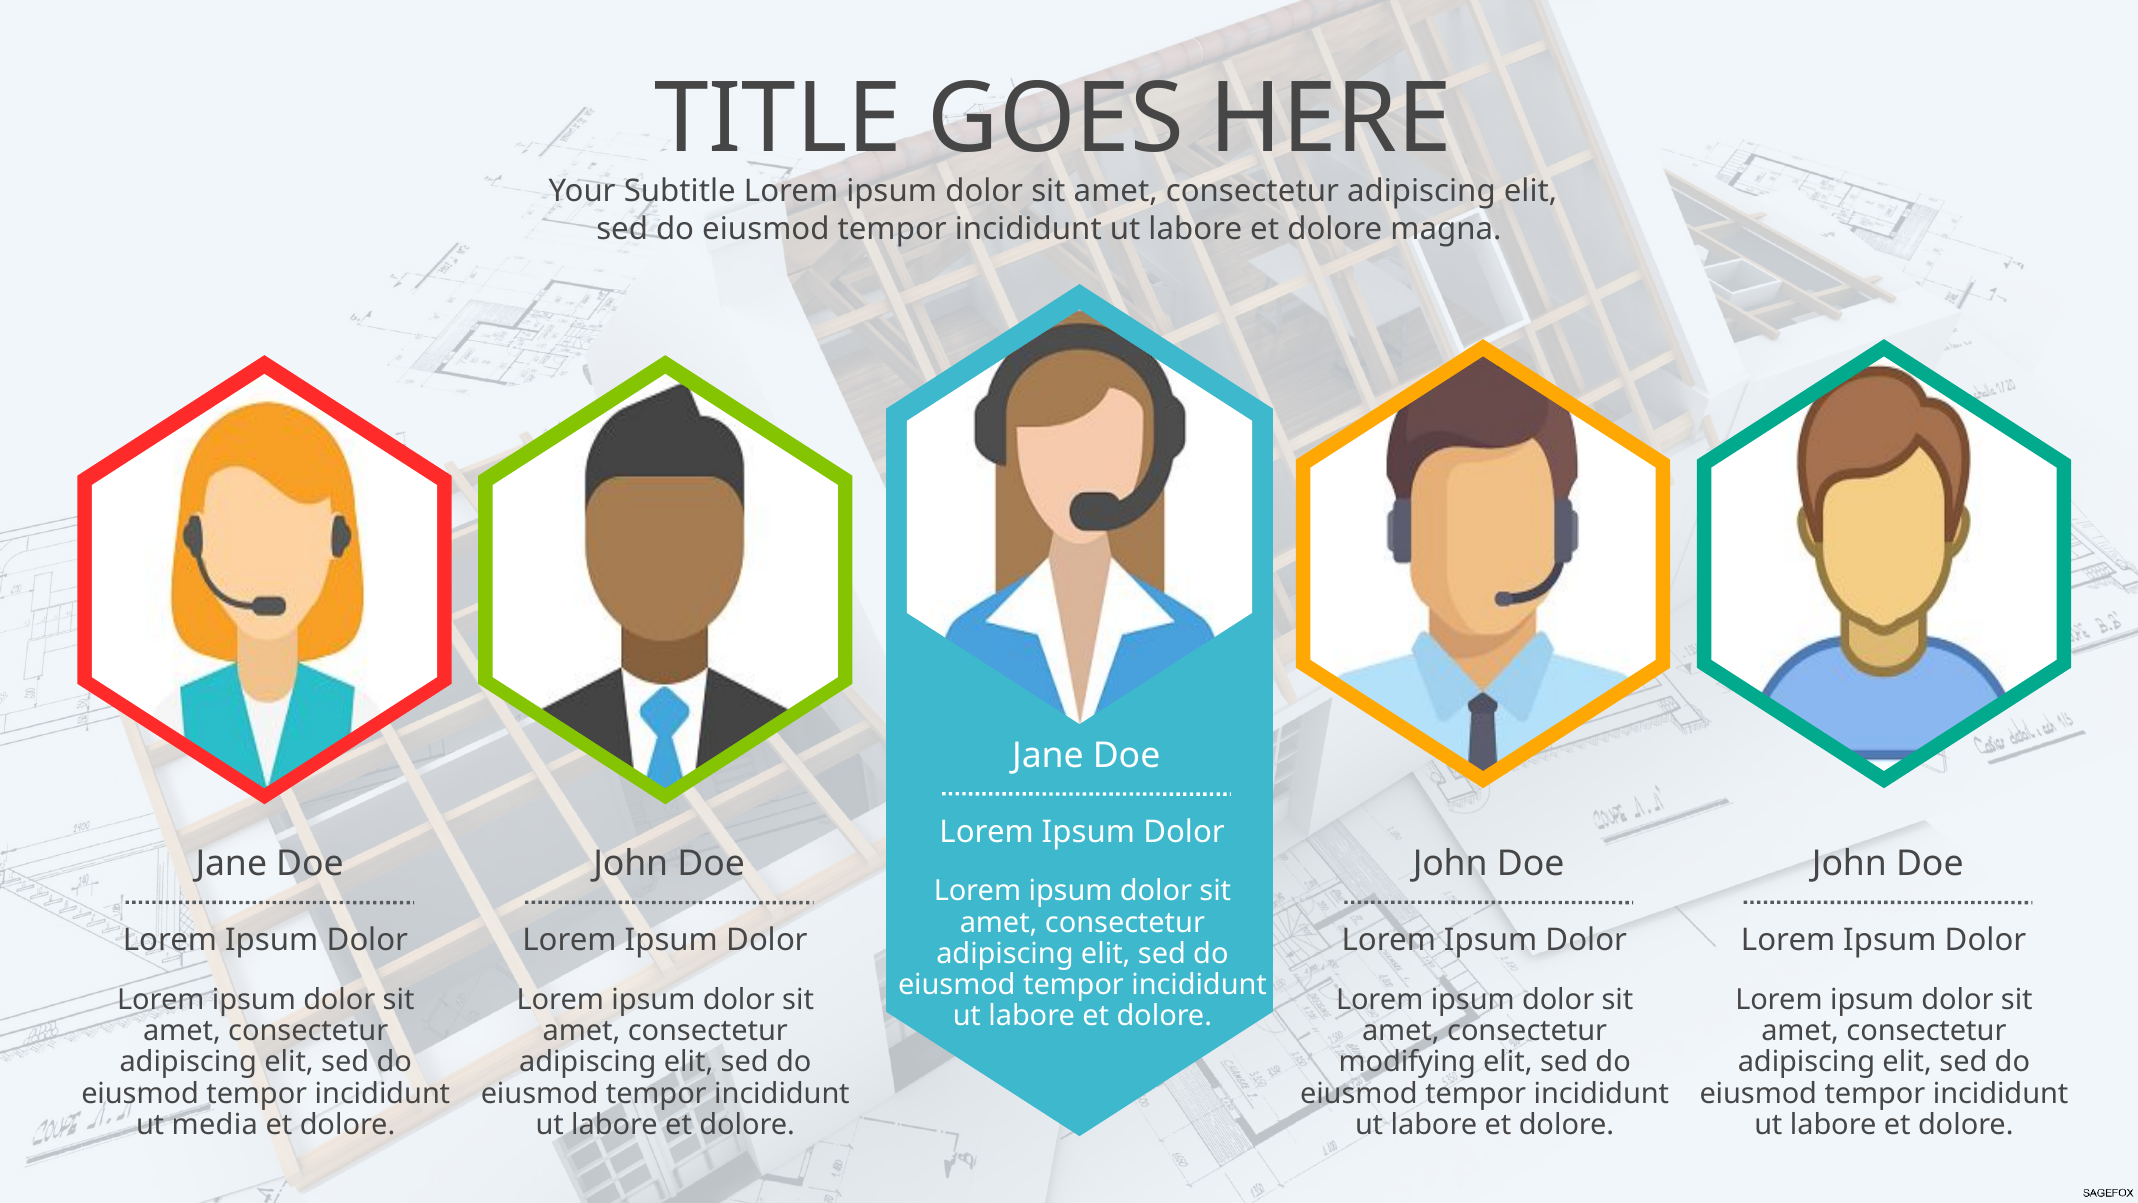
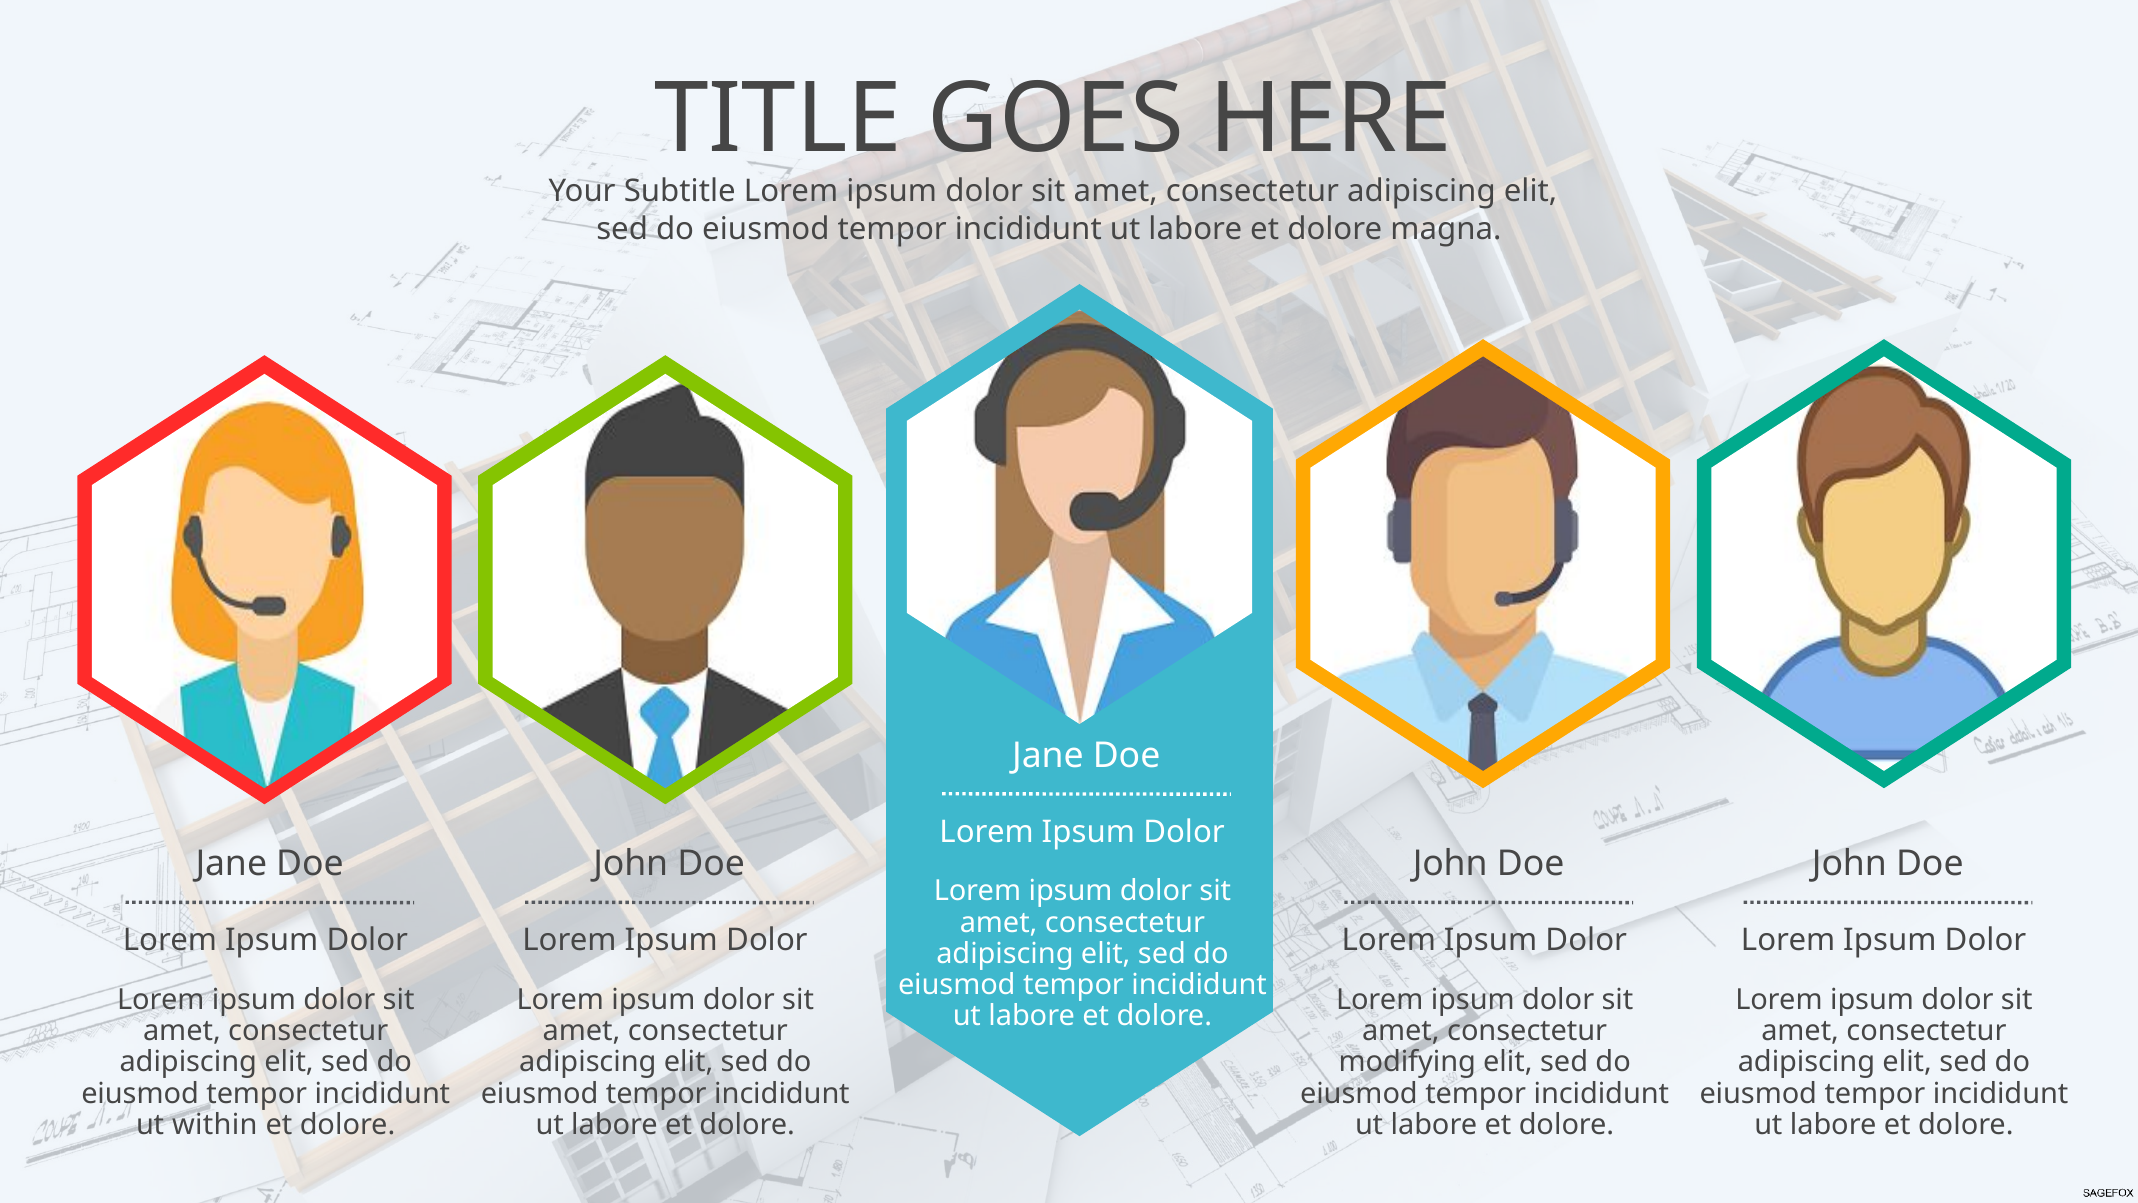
media: media -> within
